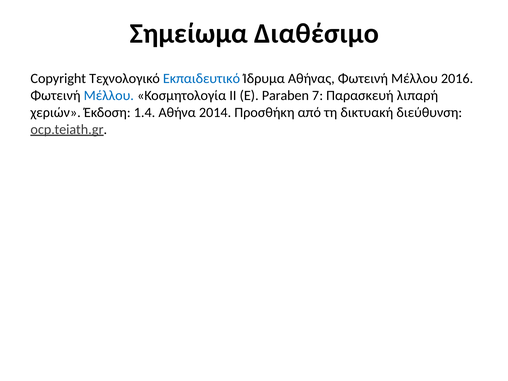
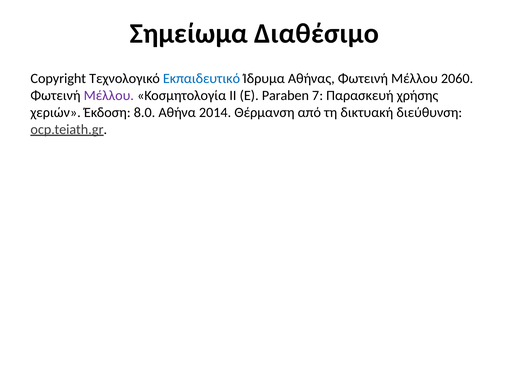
2016: 2016 -> 2060
Μέλλου at (109, 95) colour: blue -> purple
λιπαρή: λιπαρή -> χρήσης
1.4: 1.4 -> 8.0
Προσθήκη: Προσθήκη -> Θέρμανση
